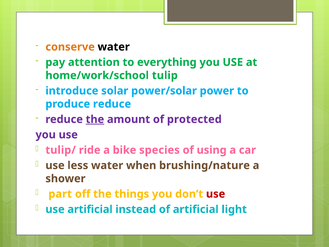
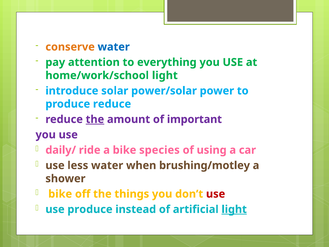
water at (114, 47) colour: black -> blue
home/work/school tulip: tulip -> light
protected: protected -> important
tulip/: tulip/ -> daily/
brushing/nature: brushing/nature -> brushing/motley
part at (60, 194): part -> bike
use artificial: artificial -> produce
light at (234, 209) underline: none -> present
